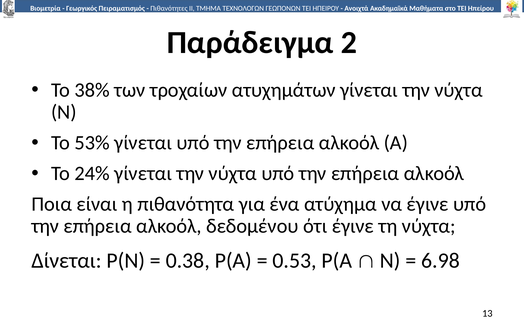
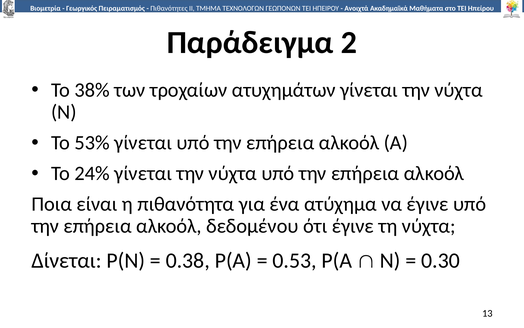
6.98: 6.98 -> 0.30
